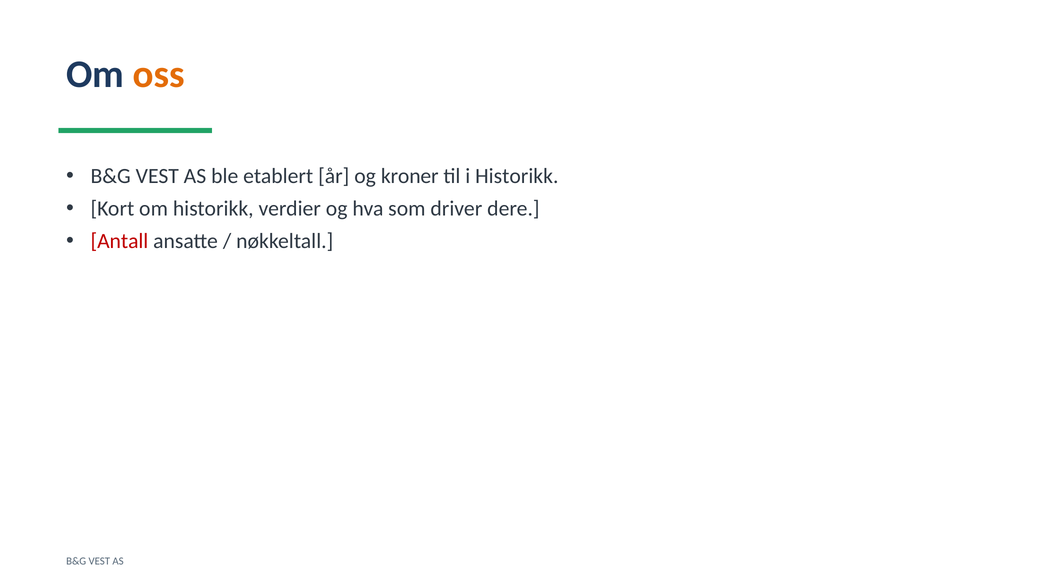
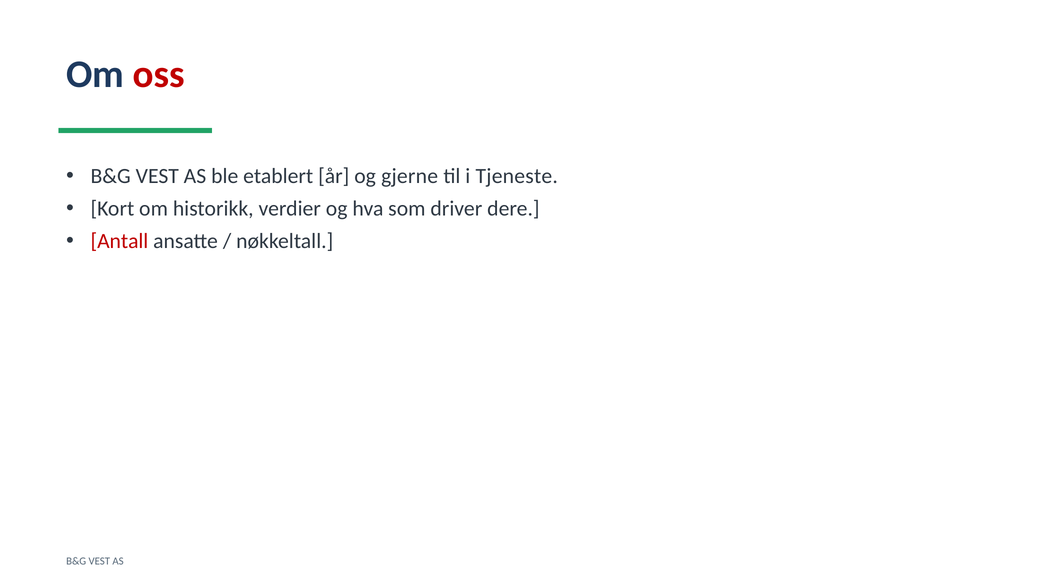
oss colour: orange -> red
kroner: kroner -> gjerne
i Historikk: Historikk -> Tjeneste
